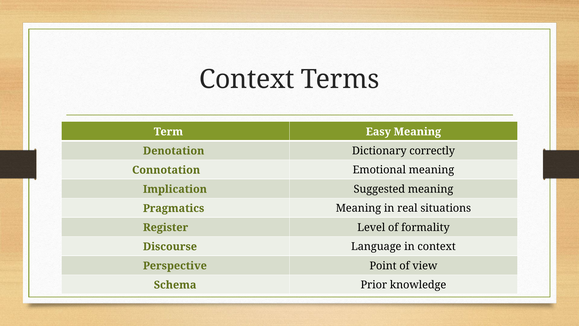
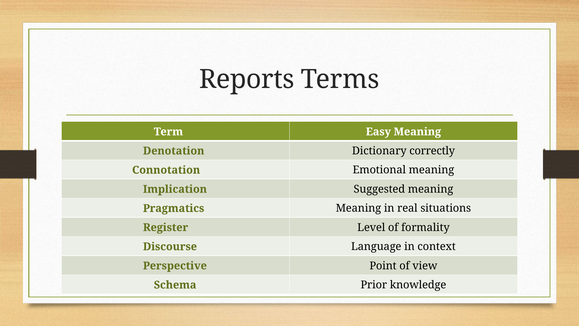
Context at (247, 79): Context -> Reports
